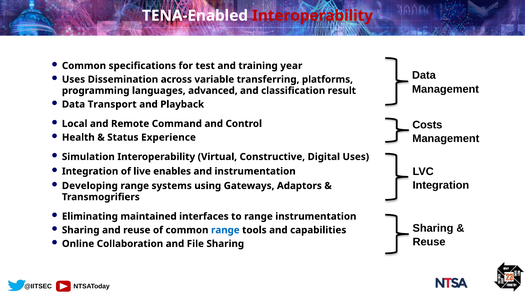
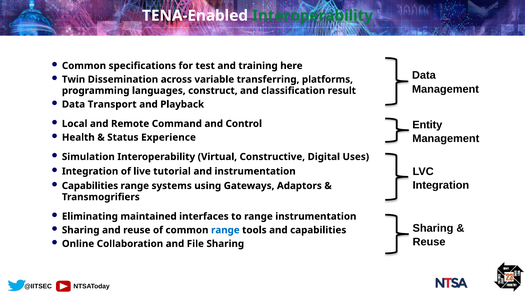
Interoperability at (312, 16) colour: red -> green
year: year -> here
Uses at (74, 80): Uses -> Twin
advanced: advanced -> construct
Costs: Costs -> Entity
enables: enables -> tutorial
Developing at (90, 186): Developing -> Capabilities
